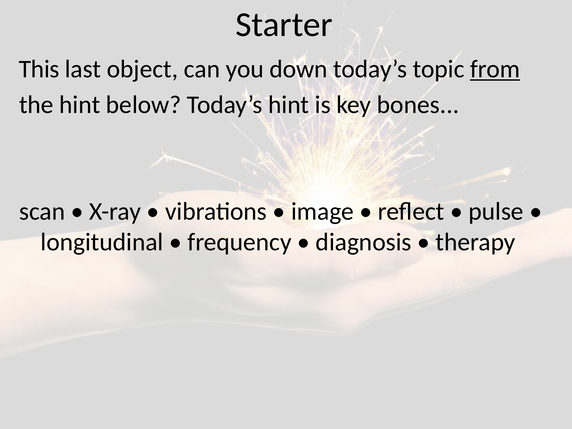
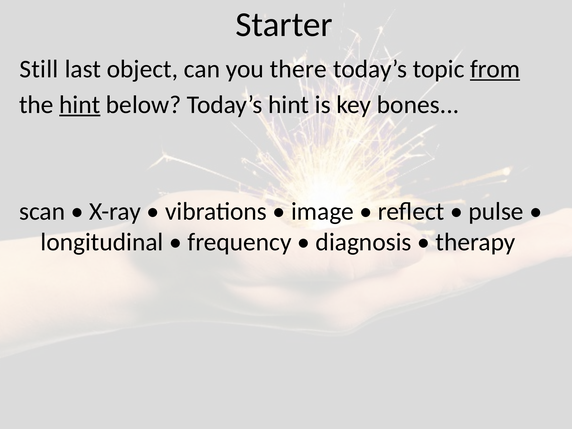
This: This -> Still
down: down -> there
hint at (80, 105) underline: none -> present
